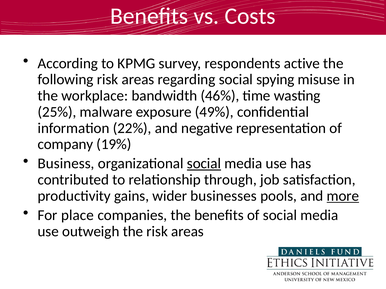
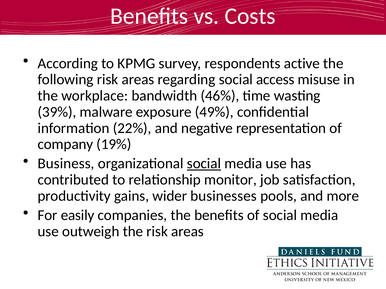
spying: spying -> access
25%: 25% -> 39%
through: through -> monitor
more underline: present -> none
place: place -> easily
